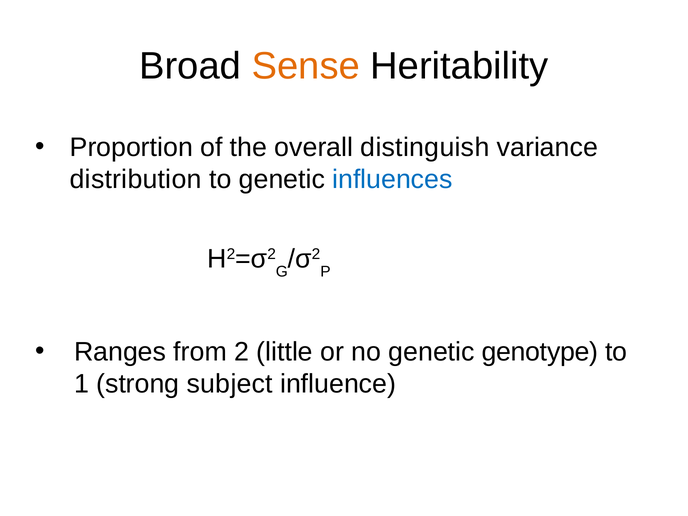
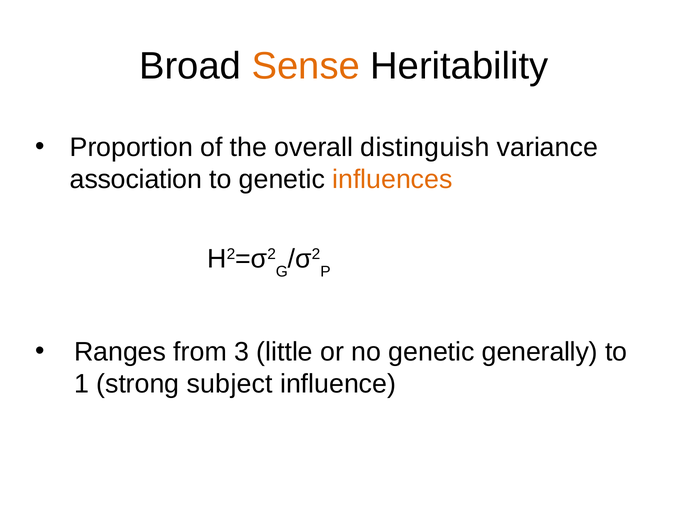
distribution: distribution -> association
influences colour: blue -> orange
2: 2 -> 3
genotype: genotype -> generally
